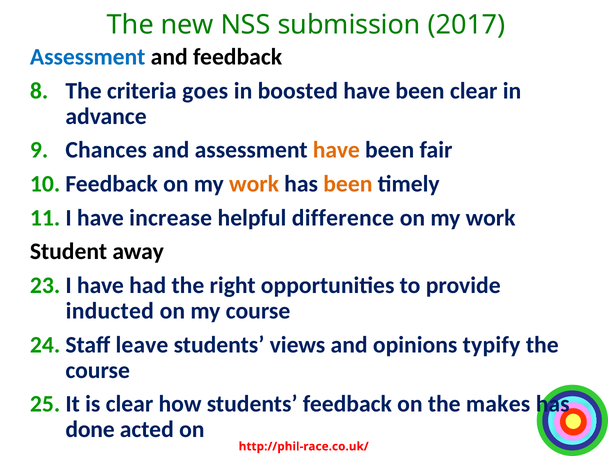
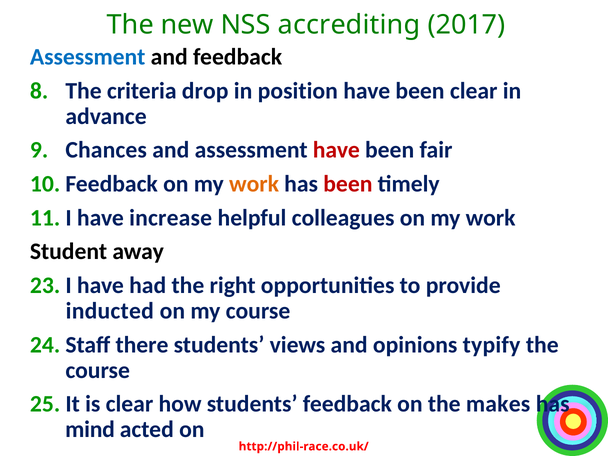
submission: submission -> accrediting
goes: goes -> drop
boosted: boosted -> position
have at (336, 150) colour: orange -> red
been at (348, 184) colour: orange -> red
difference: difference -> colleagues
leave: leave -> there
done: done -> mind
